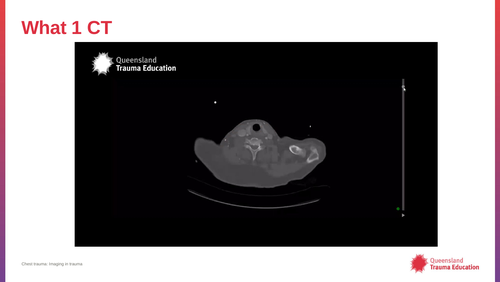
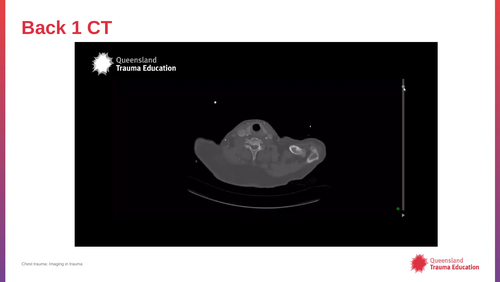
What: What -> Back
